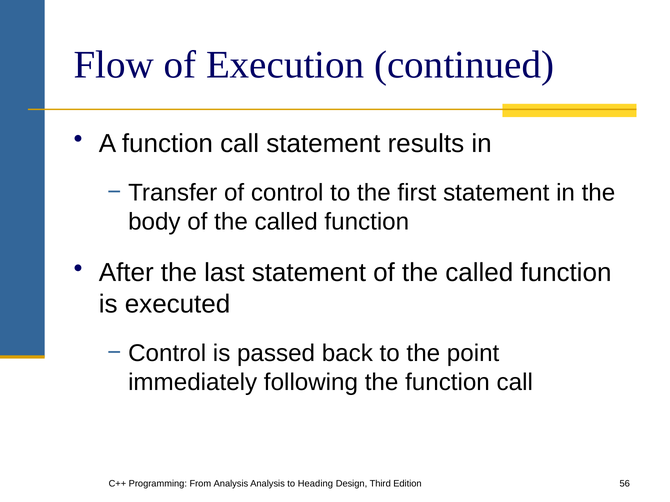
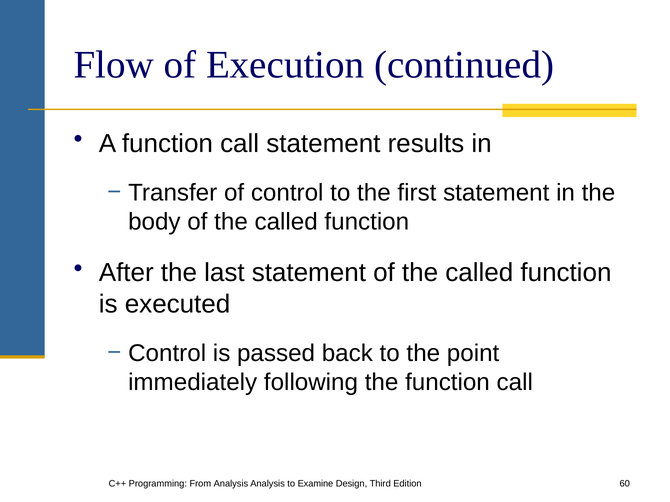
Heading: Heading -> Examine
56: 56 -> 60
